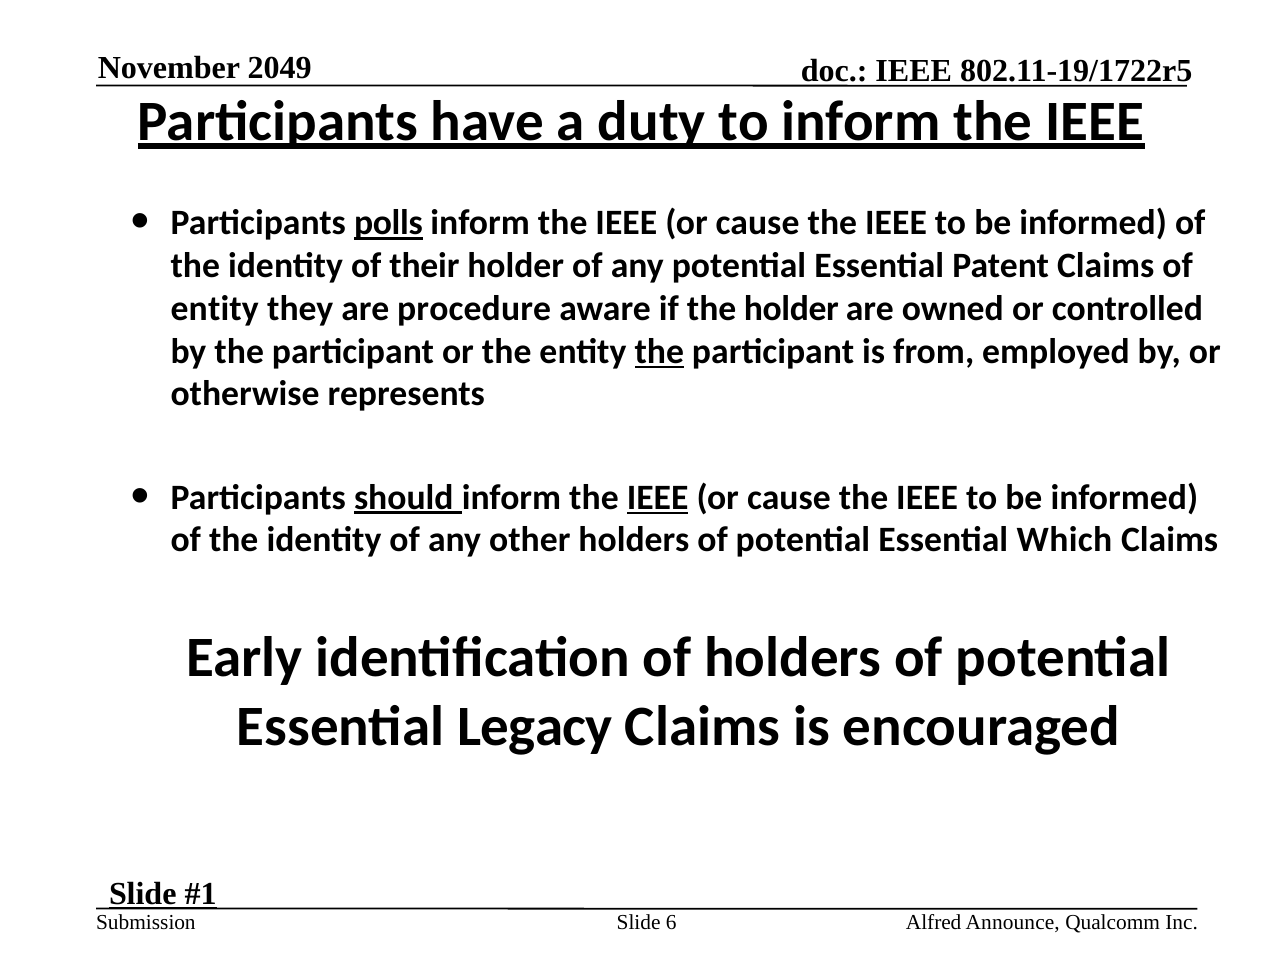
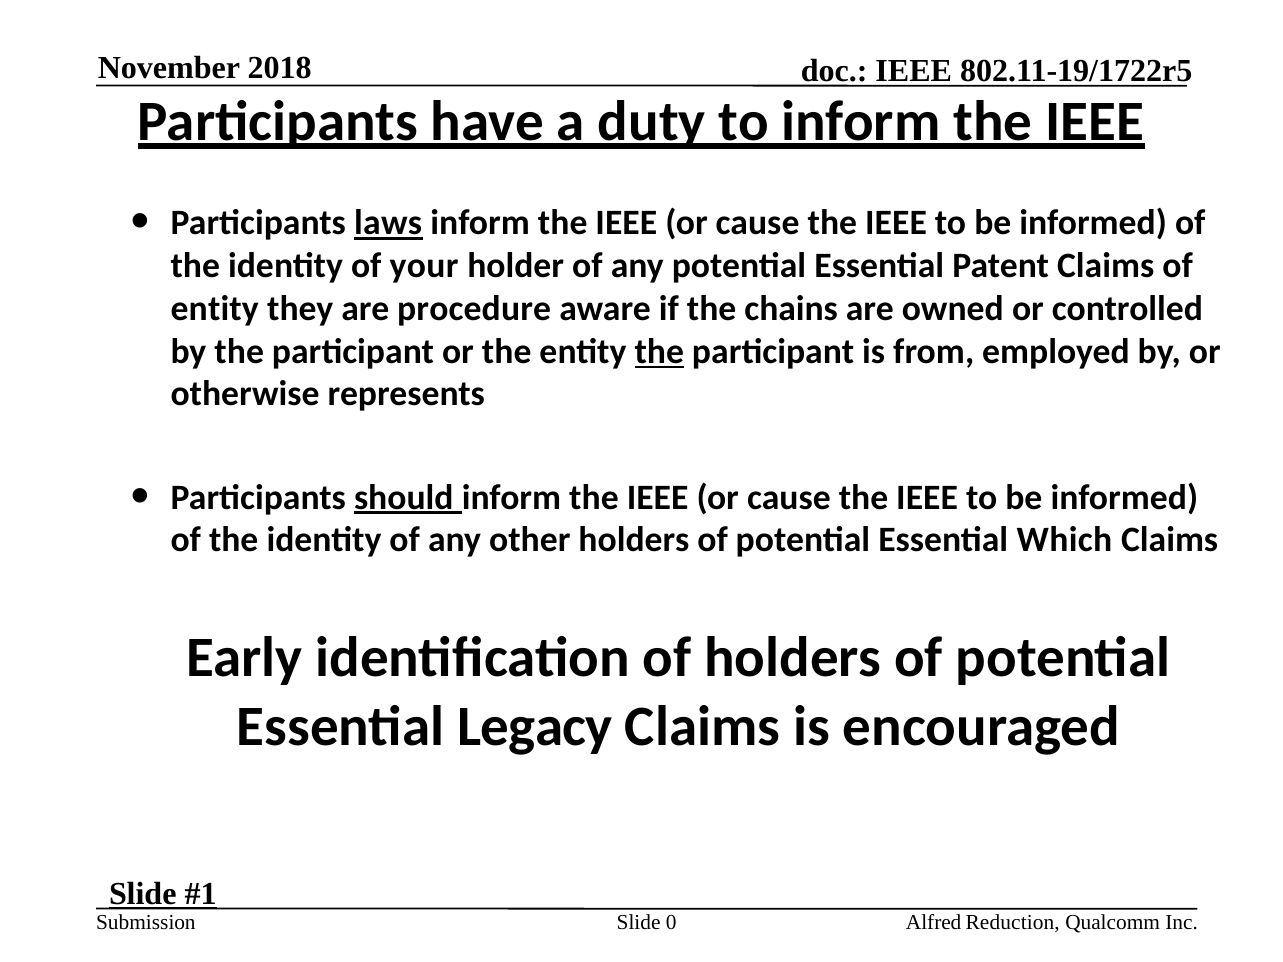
2049: 2049 -> 2018
polls: polls -> laws
their: their -> your
the holder: holder -> chains
IEEE at (658, 497) underline: present -> none
6: 6 -> 0
Announce: Announce -> Reduction
